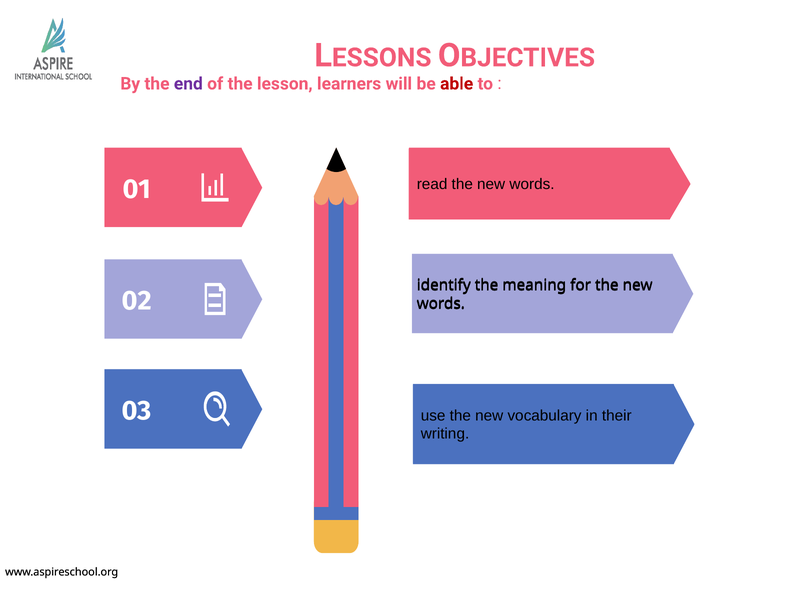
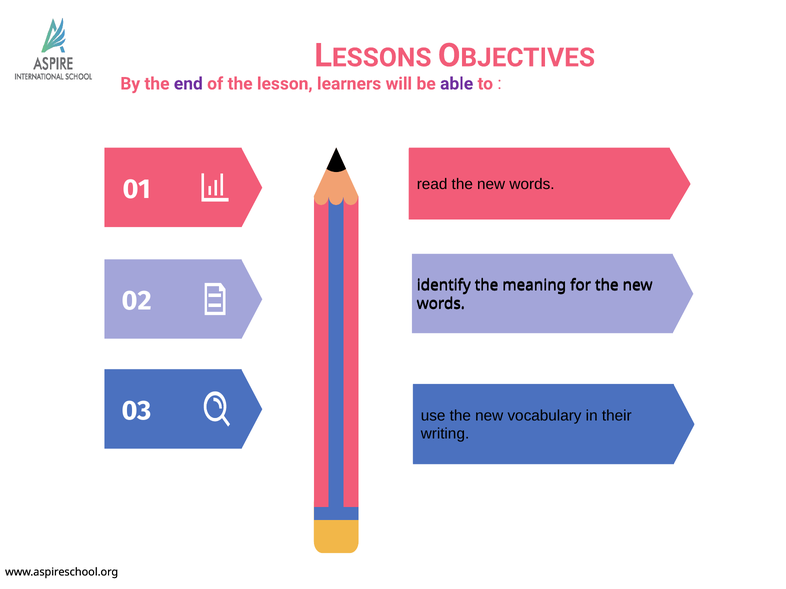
able colour: red -> purple
